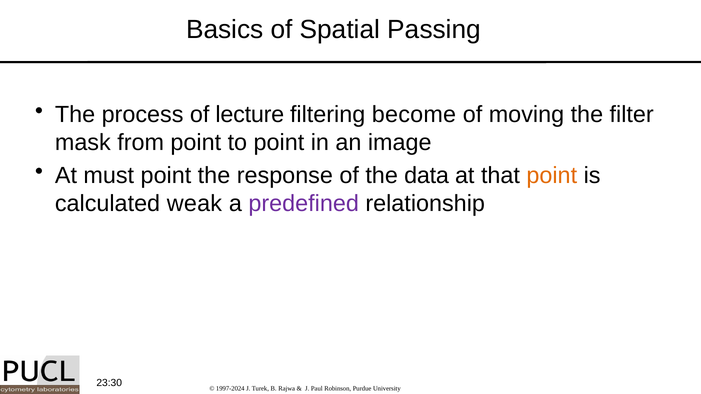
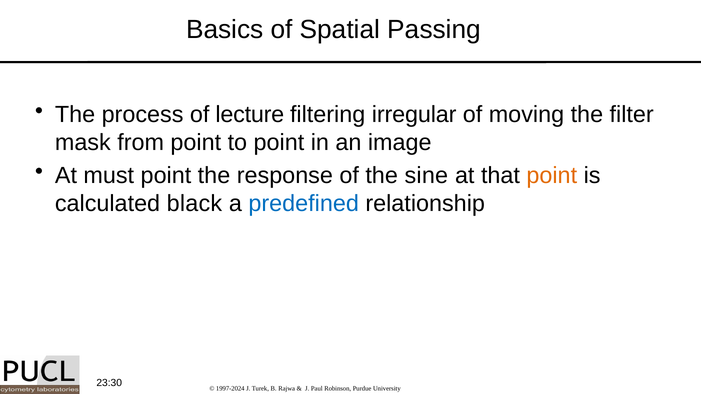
become: become -> irregular
data: data -> sine
weak: weak -> black
predefined colour: purple -> blue
